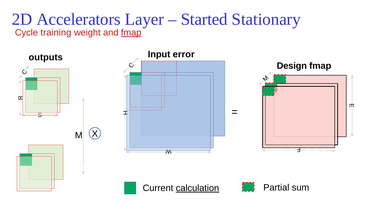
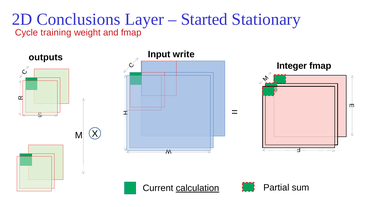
Accelerators: Accelerators -> Conclusions
fmap at (131, 33) underline: present -> none
error: error -> write
Design: Design -> Integer
